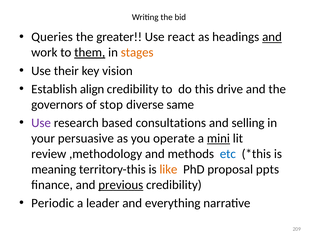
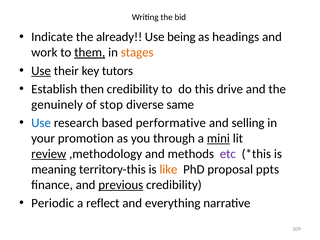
Queries: Queries -> Indicate
greater: greater -> already
react: react -> being
and at (272, 37) underline: present -> none
Use at (41, 71) underline: none -> present
vision: vision -> tutors
align: align -> then
governors: governors -> genuinely
Use at (41, 123) colour: purple -> blue
consultations: consultations -> performative
persuasive: persuasive -> promotion
operate: operate -> through
review underline: none -> present
etc colour: blue -> purple
leader: leader -> reflect
